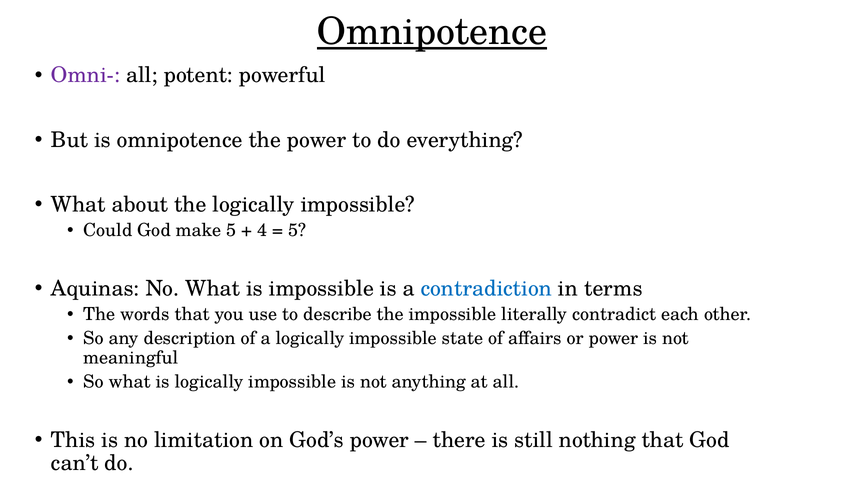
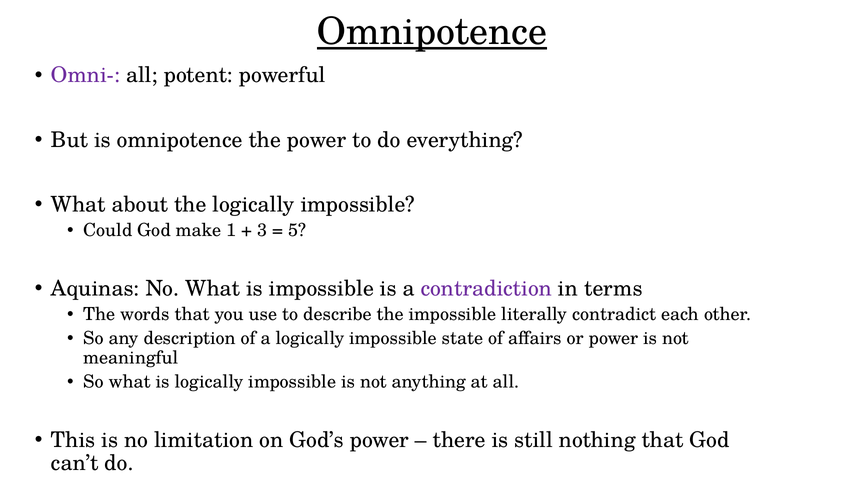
make 5: 5 -> 1
4: 4 -> 3
contradiction colour: blue -> purple
